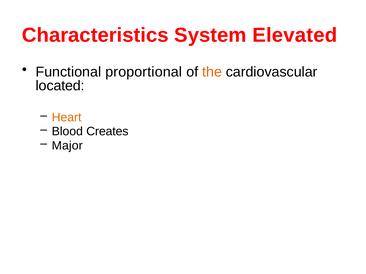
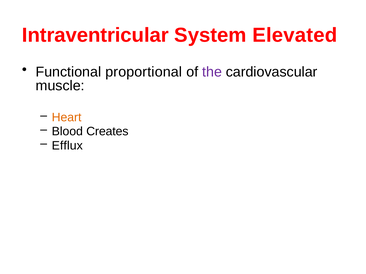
Characteristics: Characteristics -> Intraventricular
the colour: orange -> purple
located: located -> muscle
Major: Major -> Efflux
